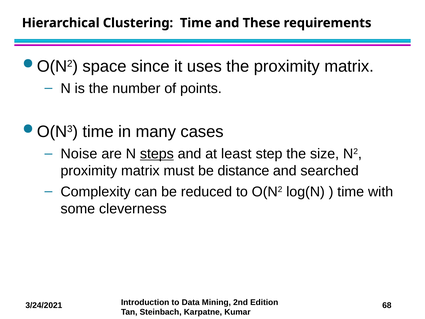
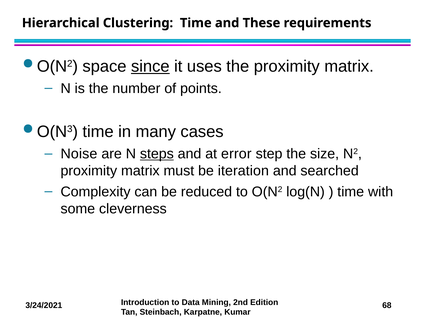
since underline: none -> present
least: least -> error
distance: distance -> iteration
